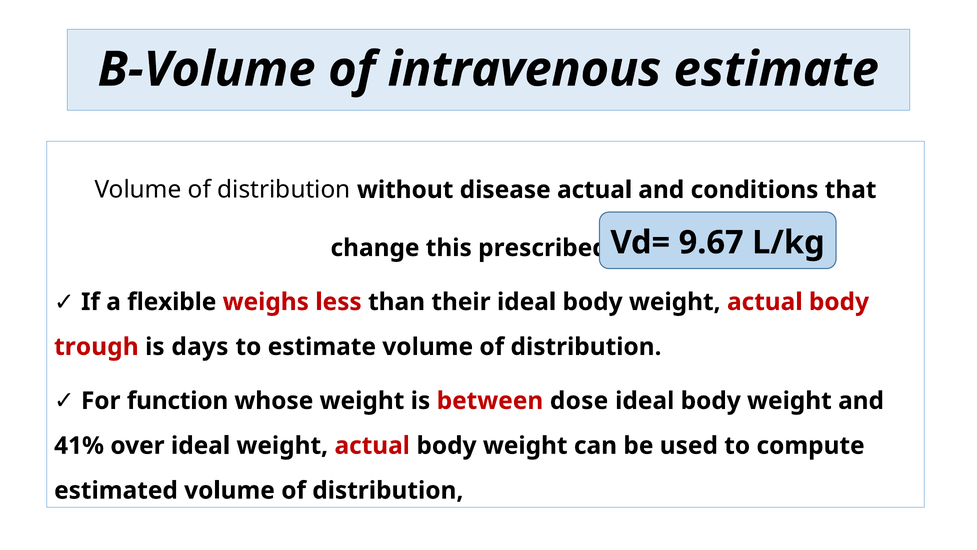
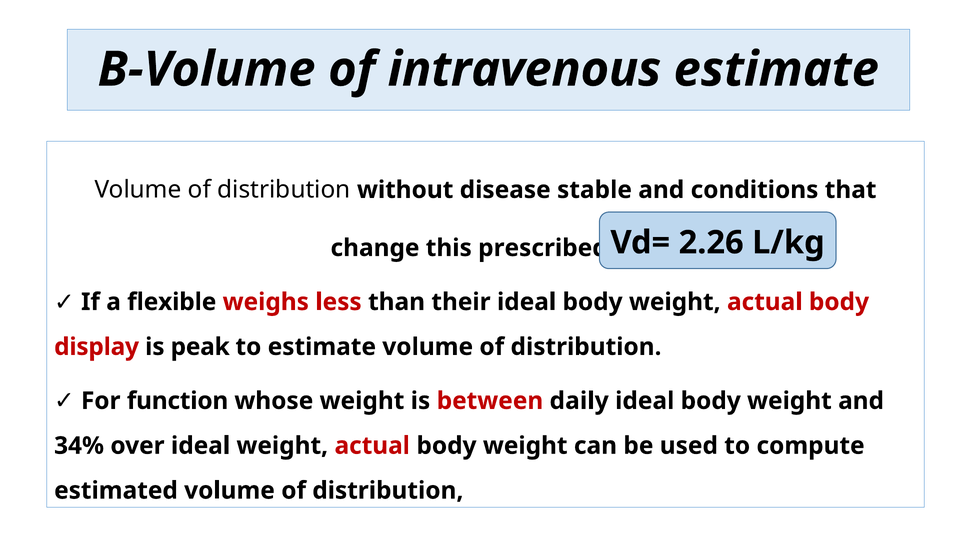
disease actual: actual -> stable
9.67: 9.67 -> 2.26
trough: trough -> display
days: days -> peak
dose: dose -> daily
41%: 41% -> 34%
